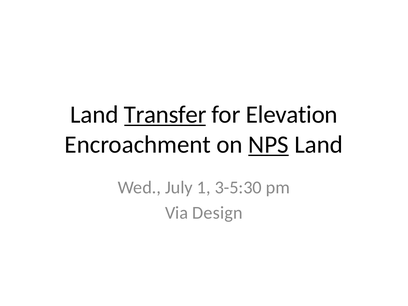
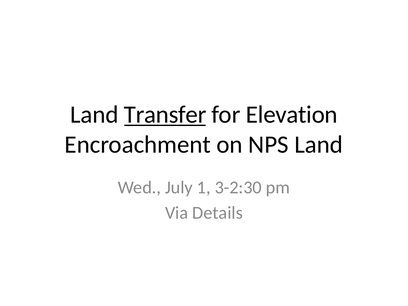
NPS underline: present -> none
3-5:30: 3-5:30 -> 3-2:30
Design: Design -> Details
